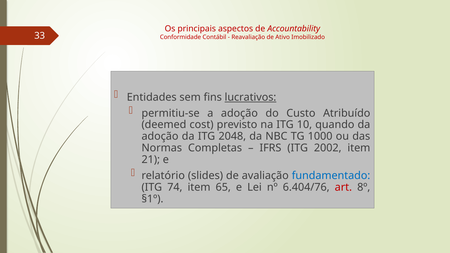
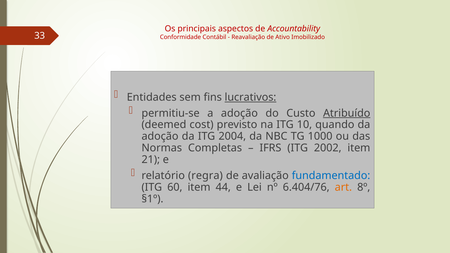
Atribuído underline: none -> present
2048: 2048 -> 2004
slides: slides -> regra
74: 74 -> 60
65: 65 -> 44
art colour: red -> orange
